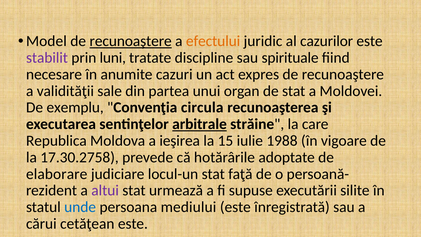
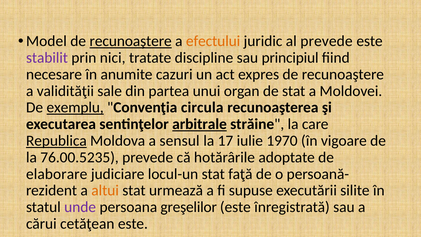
al cazurilor: cazurilor -> prevede
luni: luni -> nici
spirituale: spirituale -> principiul
exemplu underline: none -> present
Republica underline: none -> present
ieşirea: ieşirea -> sensul
15: 15 -> 17
1988: 1988 -> 1970
17.30.2758: 17.30.2758 -> 76.00.5235
altui colour: purple -> orange
unde colour: blue -> purple
mediului: mediului -> greşelilor
